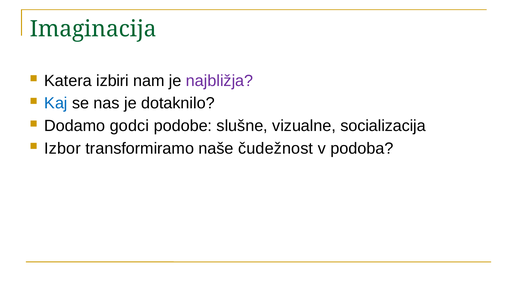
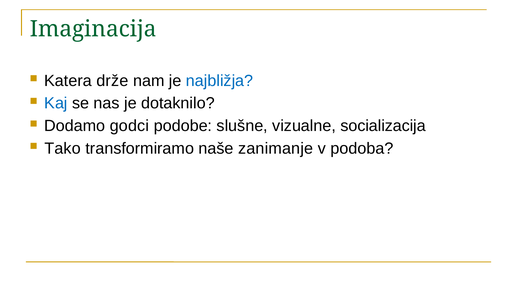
izbiri: izbiri -> drže
najbližja colour: purple -> blue
Izbor: Izbor -> Tako
čudežnost: čudežnost -> zanimanje
